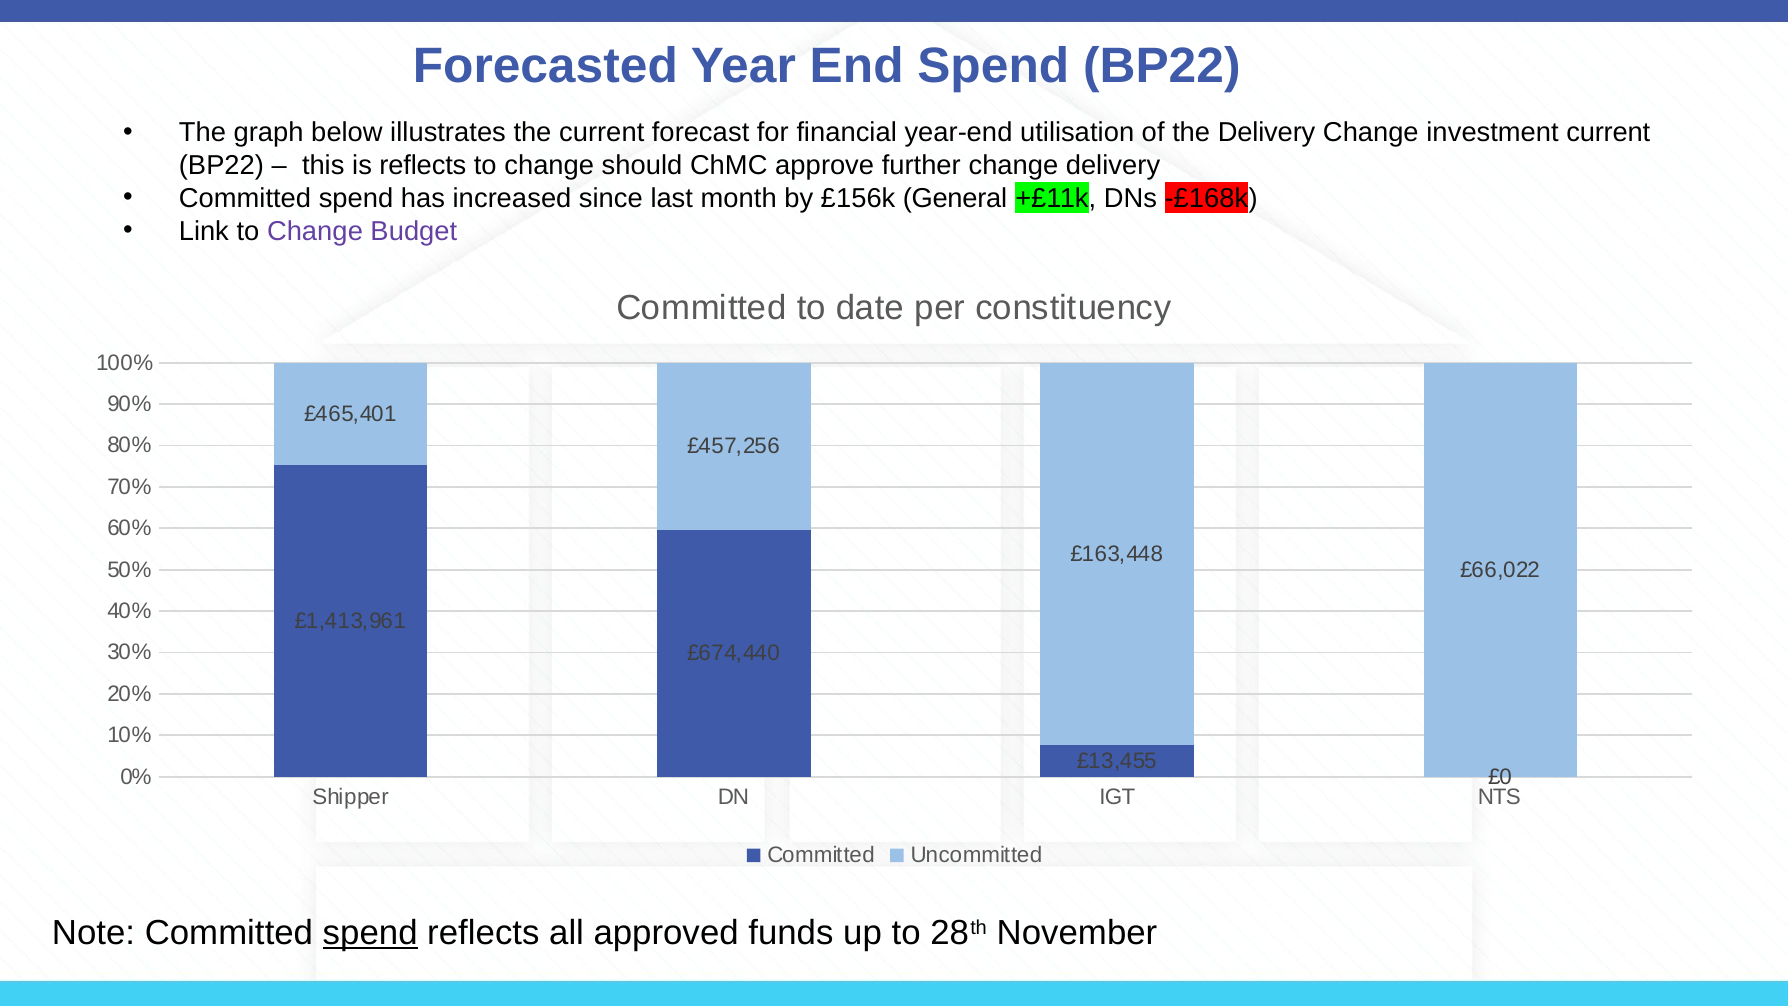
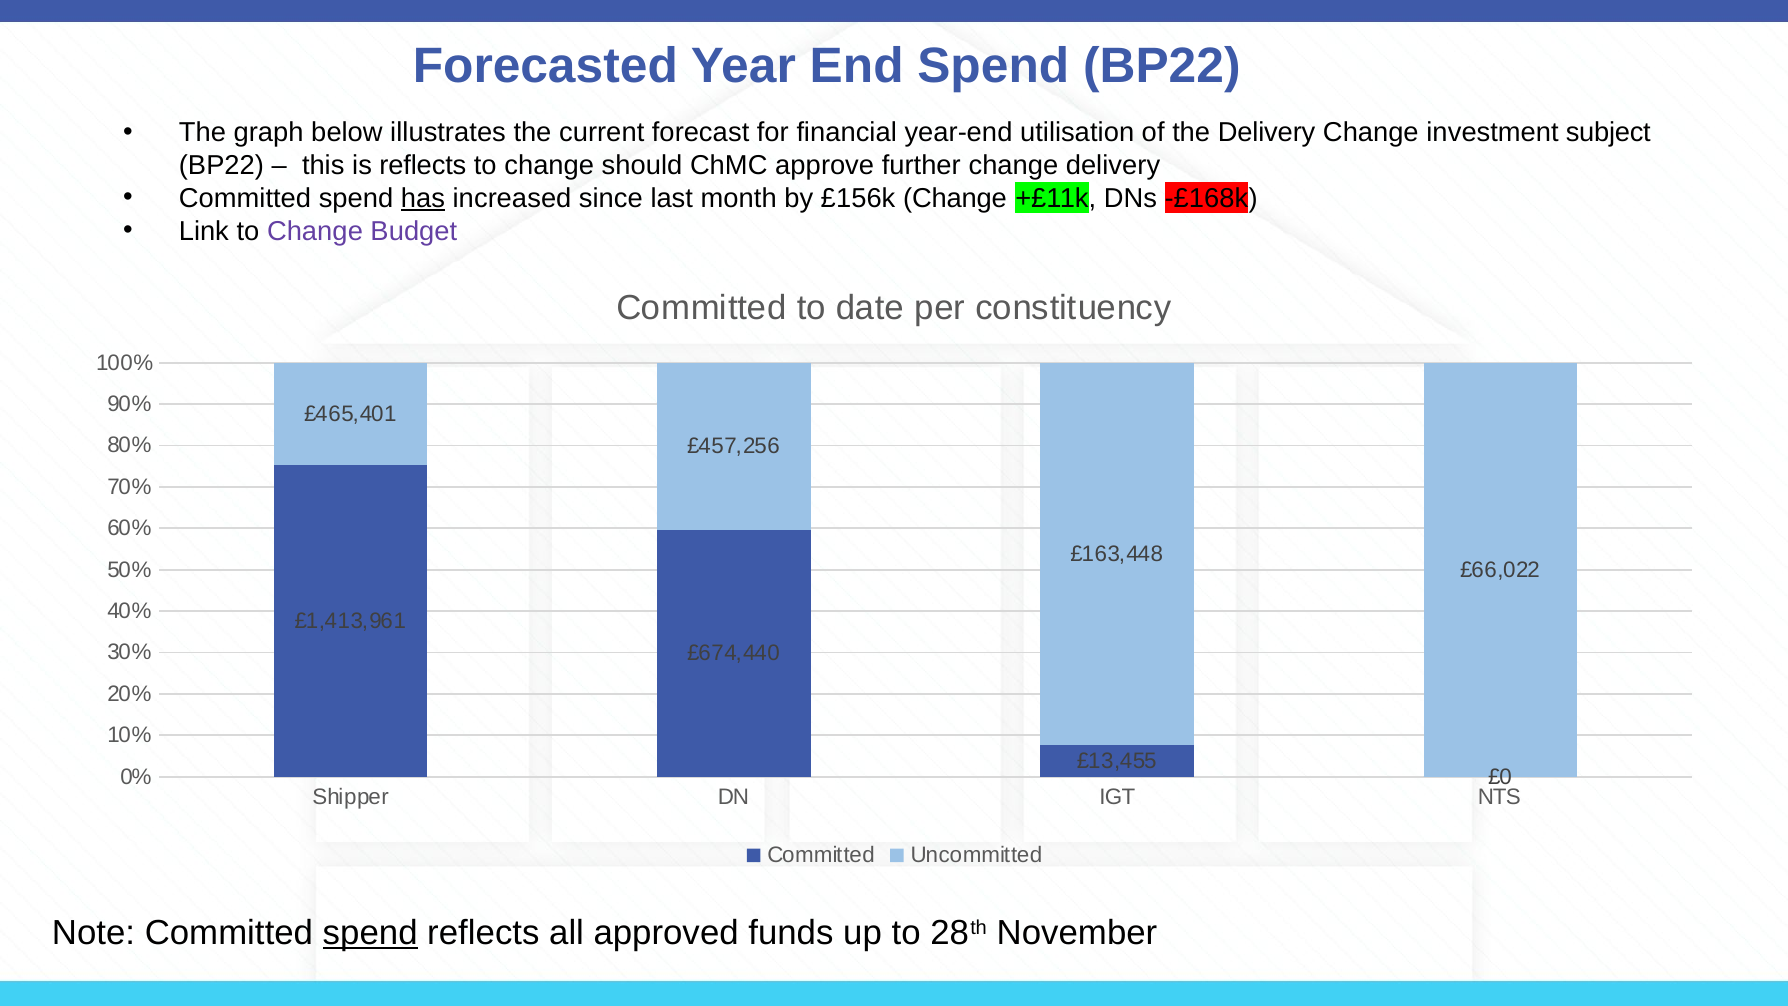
investment current: current -> subject
has underline: none -> present
£156k General: General -> Change
